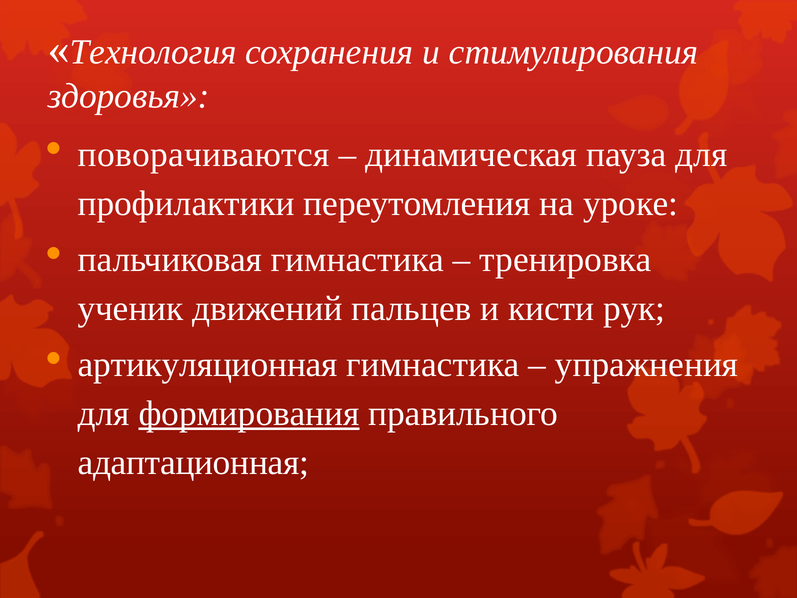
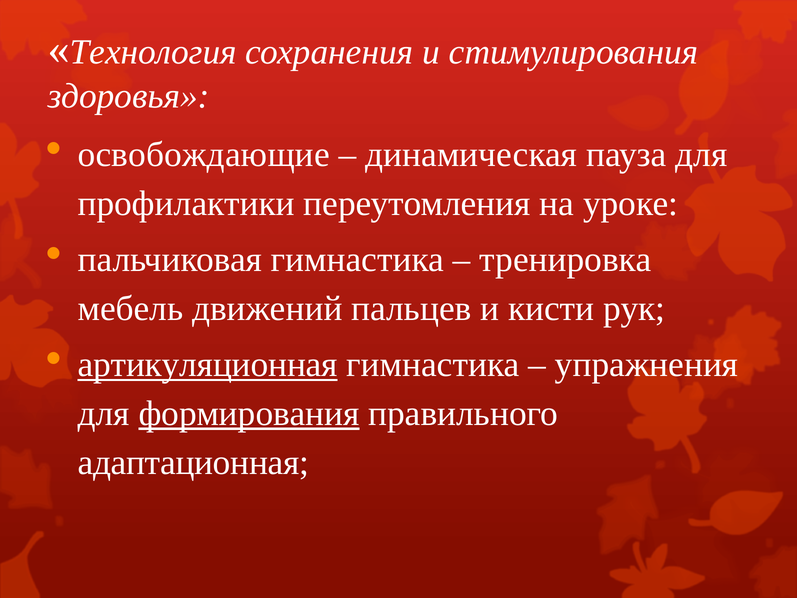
поворачиваются: поворачиваются -> освобождающие
ученик: ученик -> мебель
артикуляционная underline: none -> present
